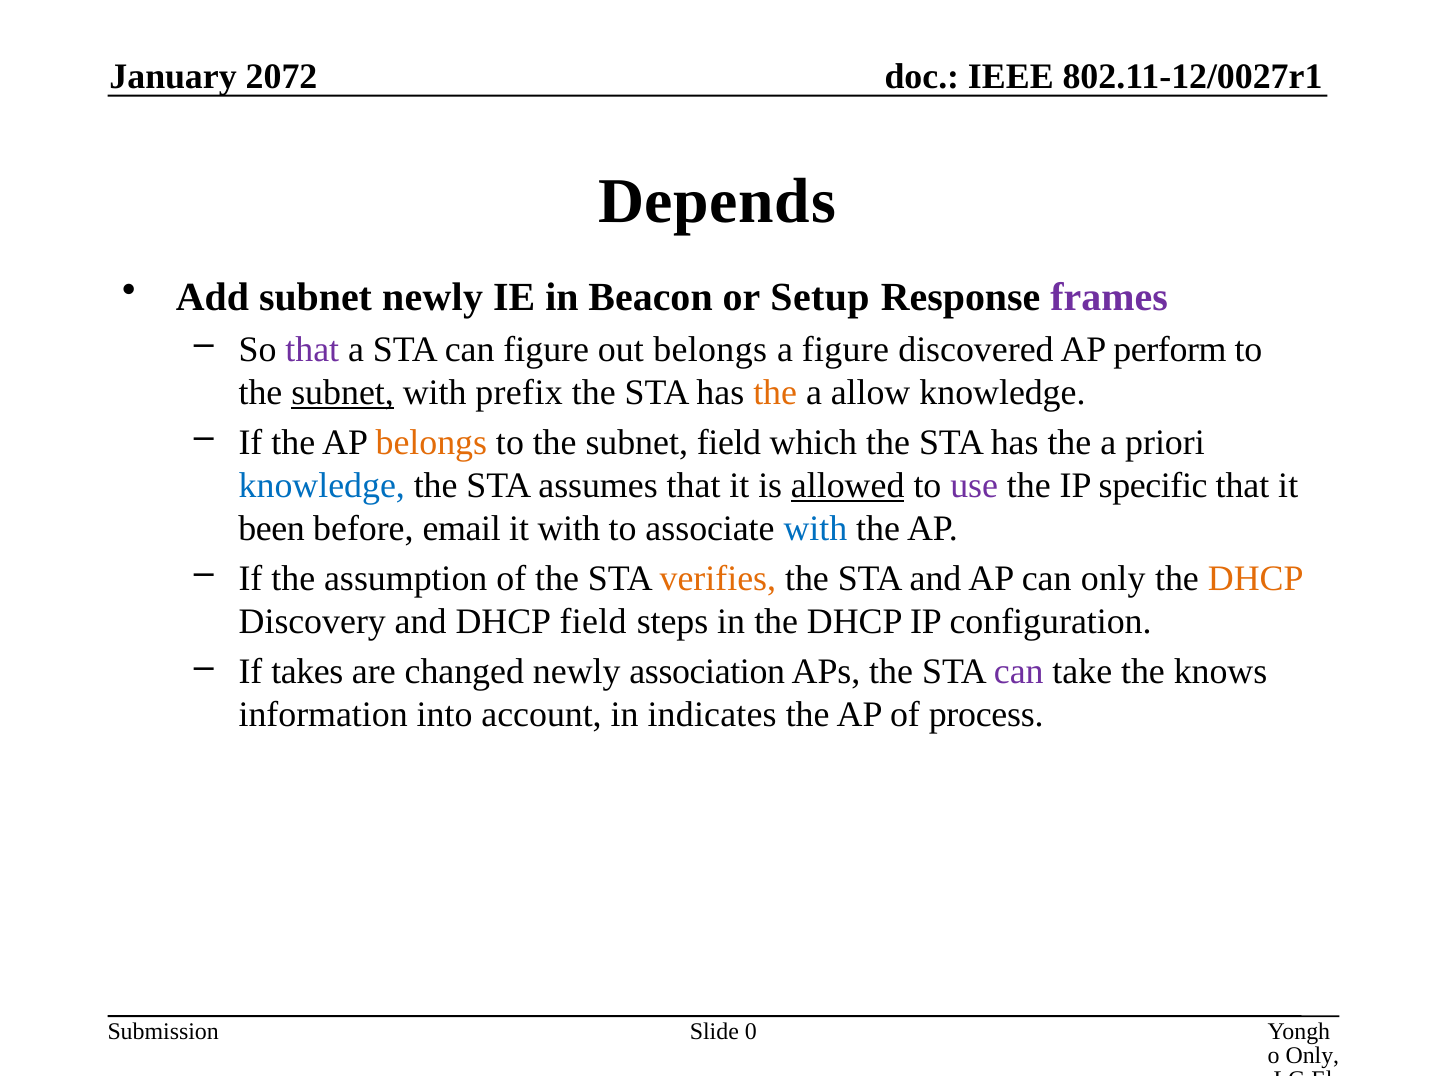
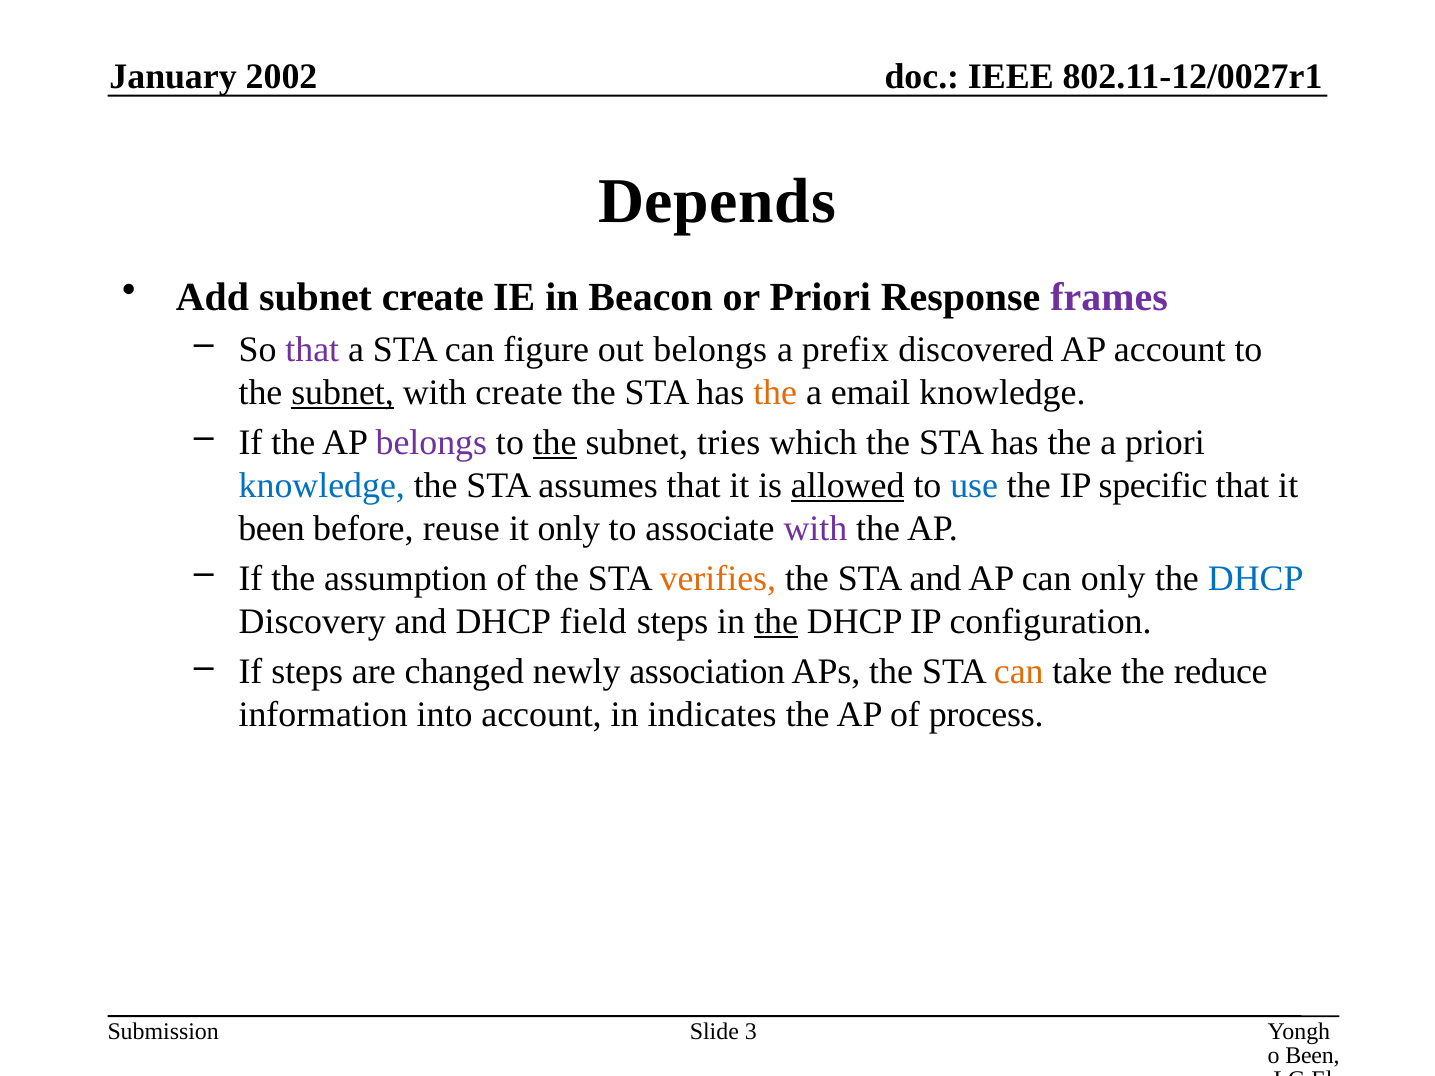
2072: 2072 -> 2002
subnet newly: newly -> create
or Setup: Setup -> Priori
a figure: figure -> prefix
AP perform: perform -> account
with prefix: prefix -> create
allow: allow -> email
belongs at (431, 443) colour: orange -> purple
the at (555, 443) underline: none -> present
subnet field: field -> tries
use colour: purple -> blue
email: email -> reuse
it with: with -> only
with at (815, 529) colour: blue -> purple
DHCP at (1256, 579) colour: orange -> blue
the at (776, 622) underline: none -> present
If takes: takes -> steps
can at (1019, 672) colour: purple -> orange
knows: knows -> reduce
0: 0 -> 3
Only at (1312, 1056): Only -> Been
